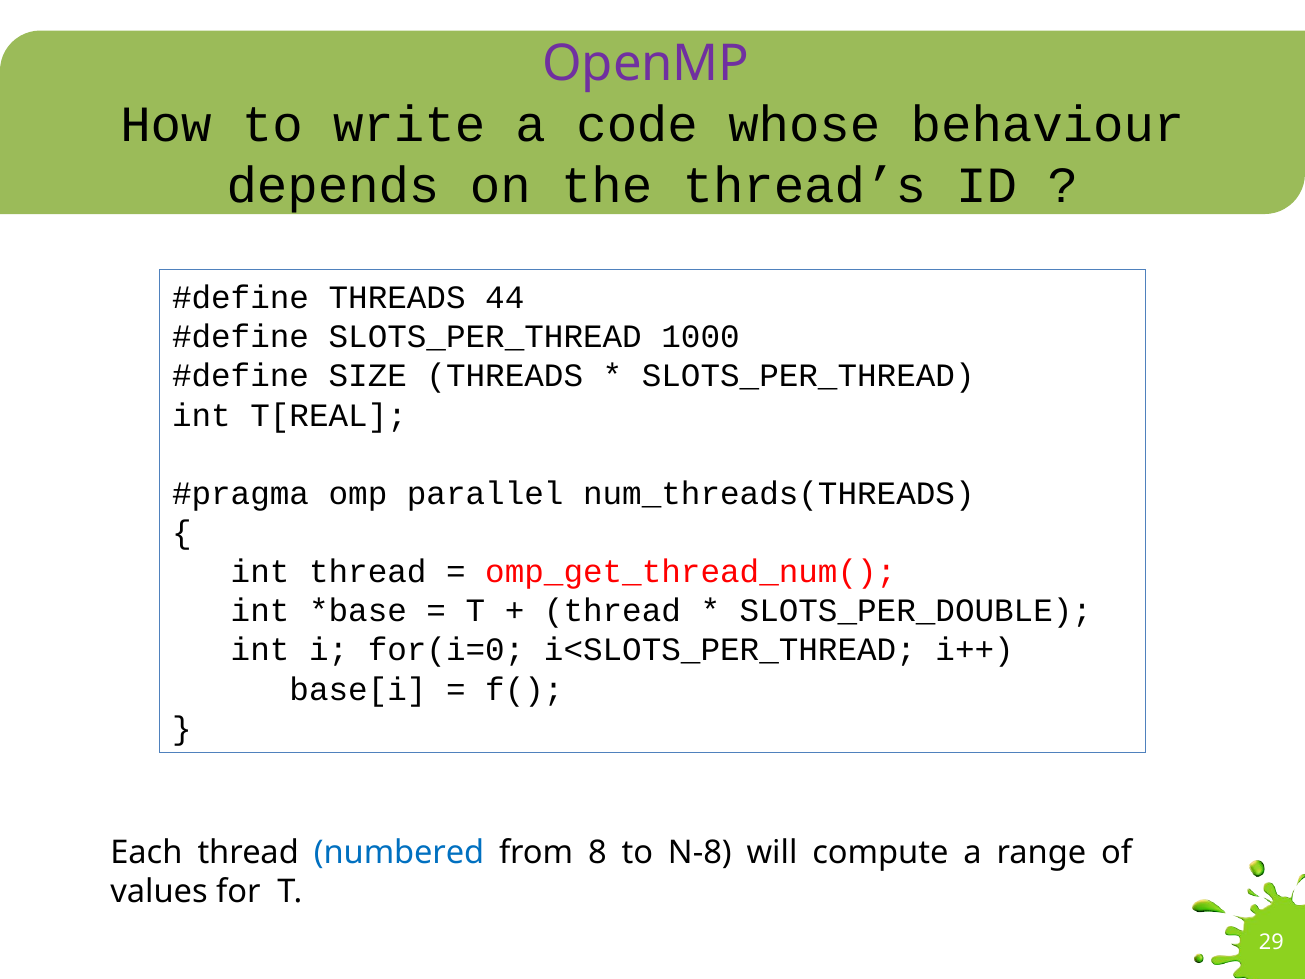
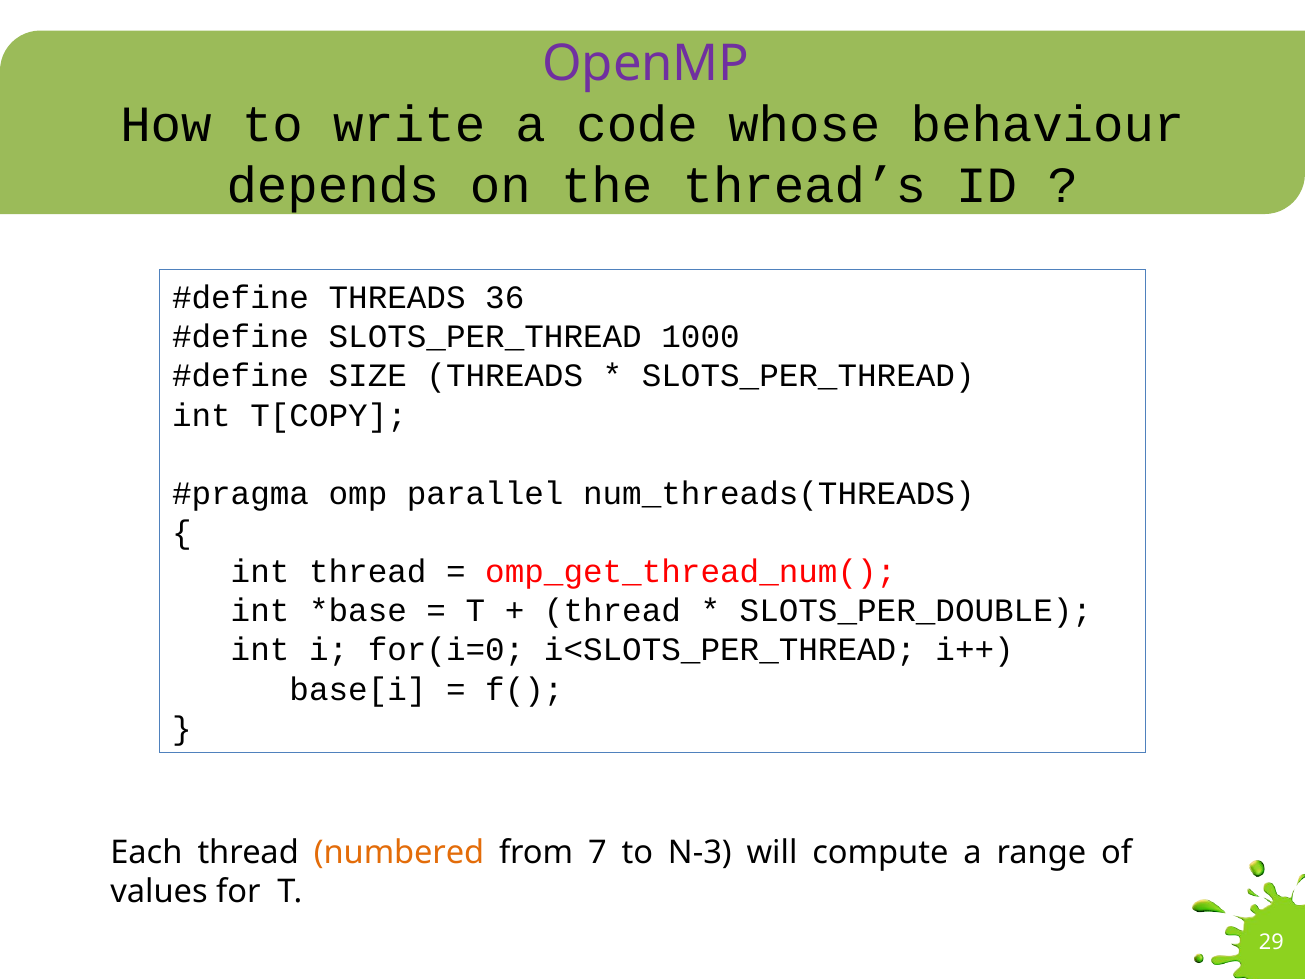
44: 44 -> 36
T[REAL: T[REAL -> T[COPY
numbered colour: blue -> orange
8: 8 -> 7
N-8: N-8 -> N-3
